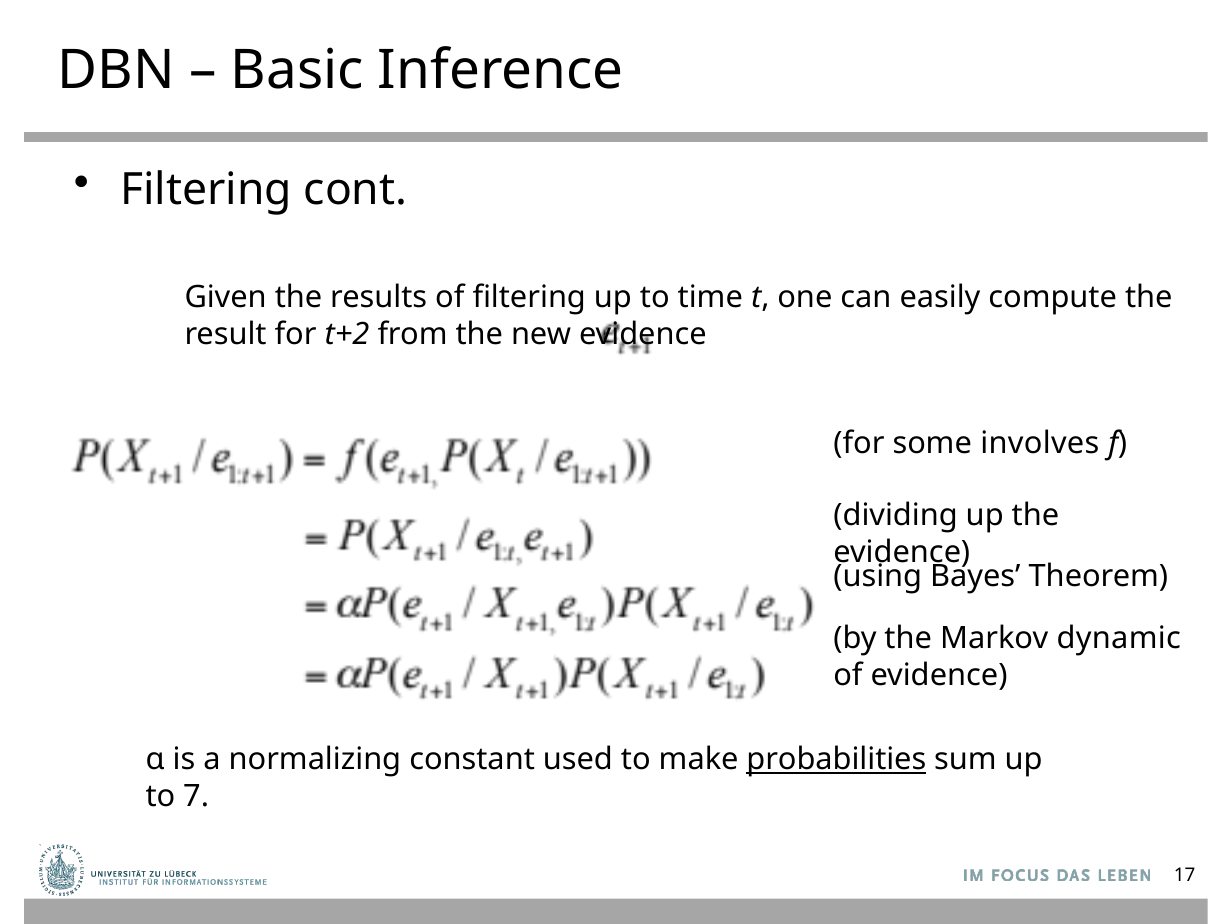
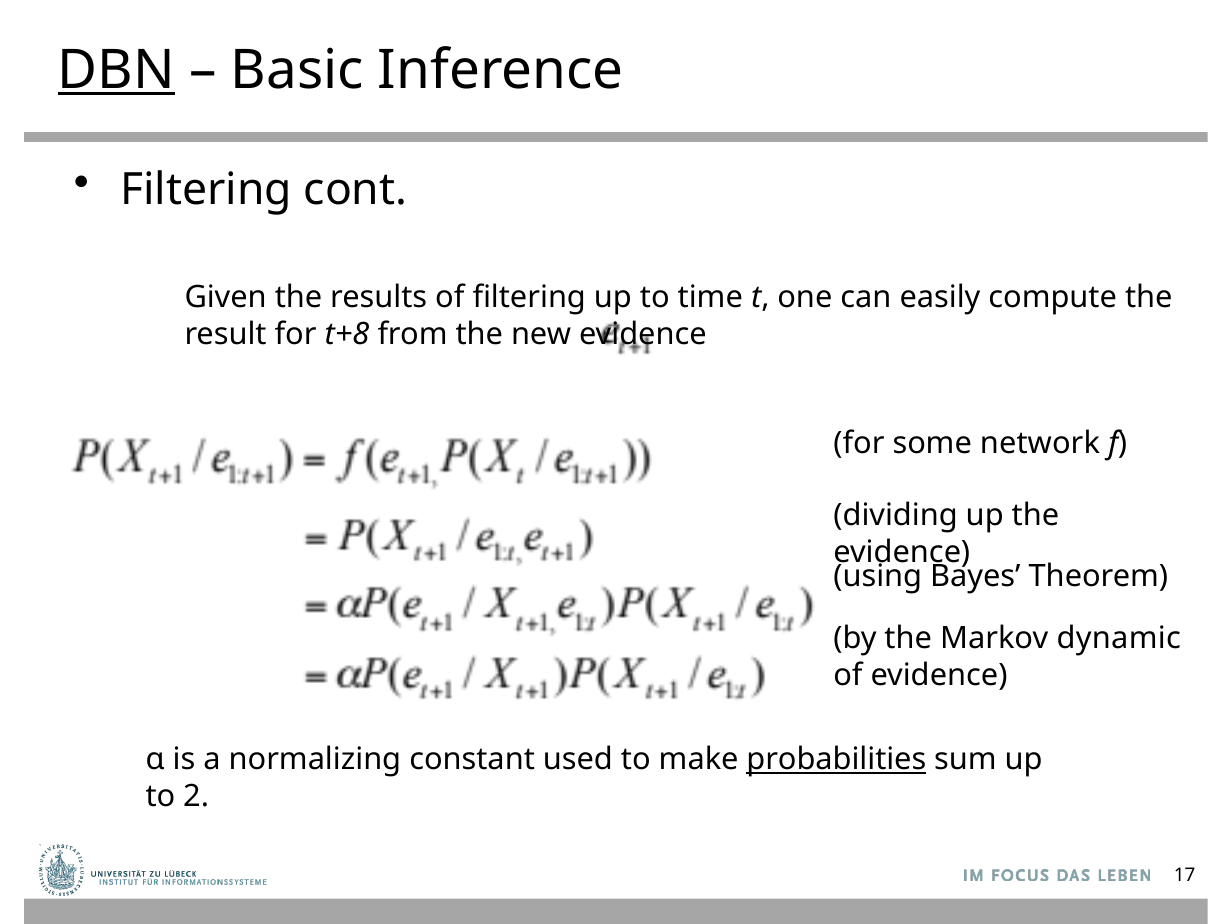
DBN underline: none -> present
t+2: t+2 -> t+8
involves: involves -> network
7: 7 -> 2
